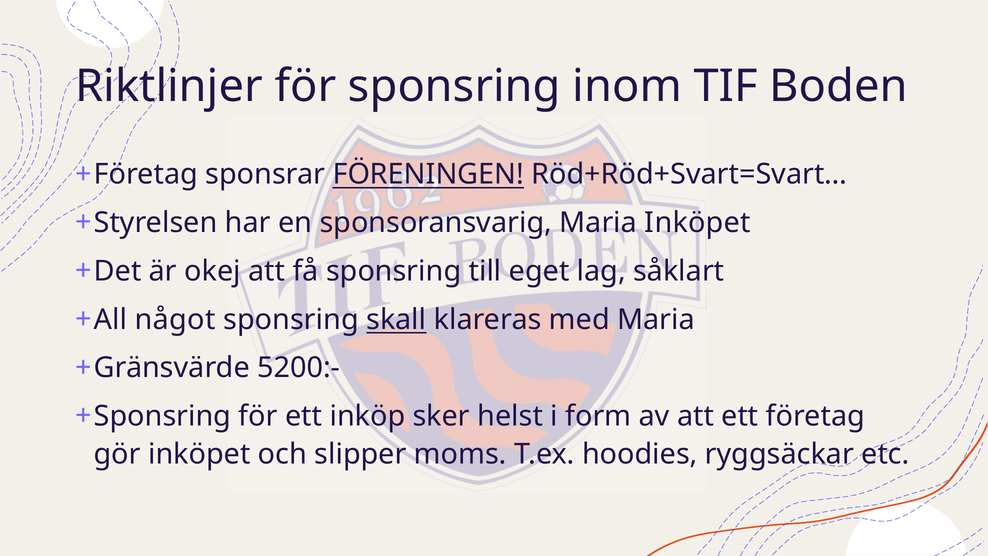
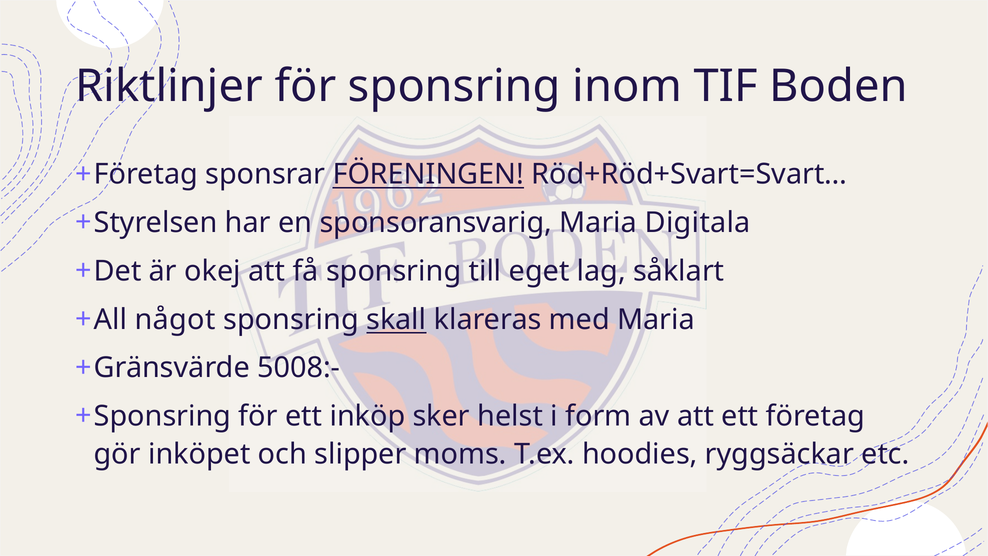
Maria Inköpet: Inköpet -> Digitala
5200:-: 5200:- -> 5008:-
